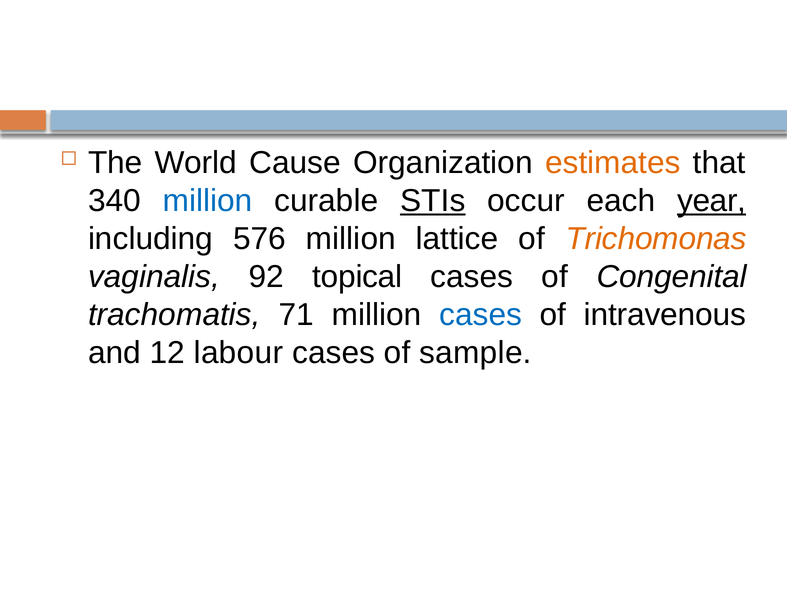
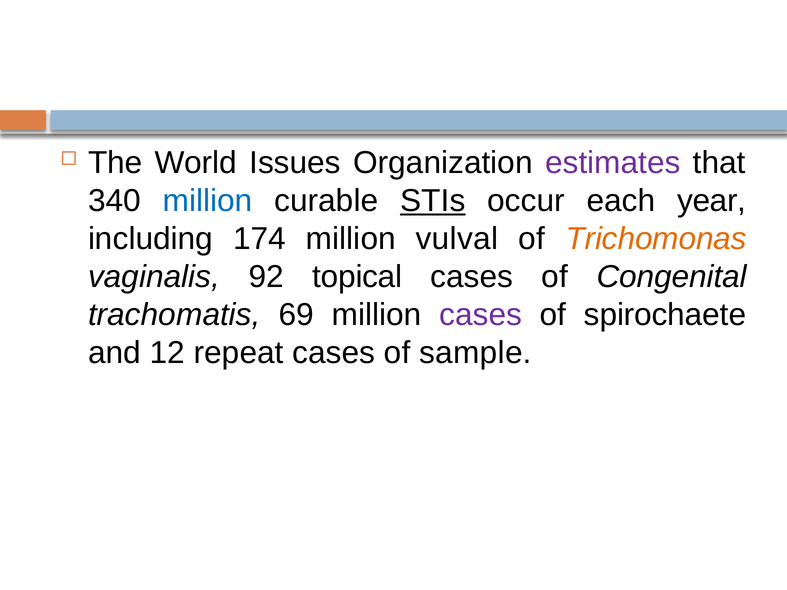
Cause: Cause -> Issues
estimates colour: orange -> purple
year underline: present -> none
576: 576 -> 174
lattice: lattice -> vulval
71: 71 -> 69
cases at (481, 315) colour: blue -> purple
intravenous: intravenous -> spirochaete
labour: labour -> repeat
